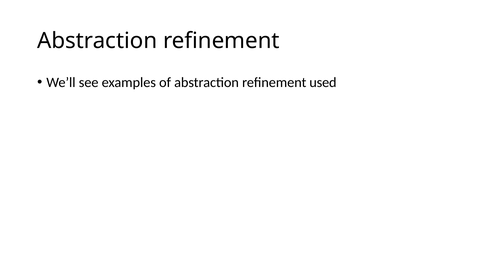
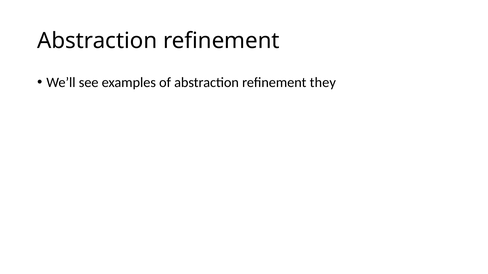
used: used -> they
